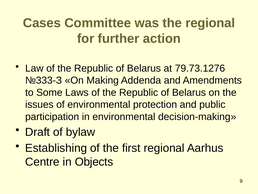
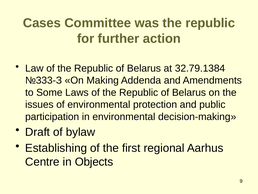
was the regional: regional -> republic
79.73.1276: 79.73.1276 -> 32.79.1384
